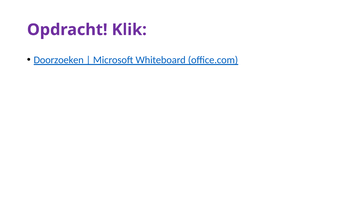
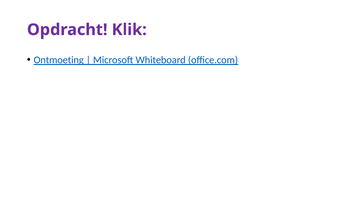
Doorzoeken: Doorzoeken -> Ontmoeting
